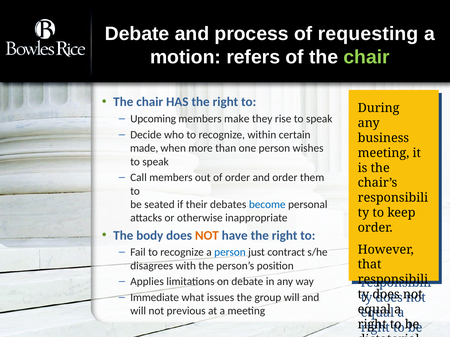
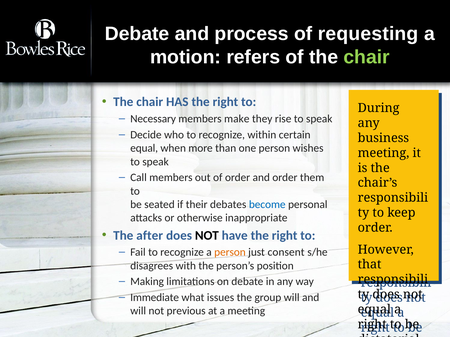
Upcoming: Upcoming -> Necessary
made at (144, 148): made -> equal
body: body -> after
NOT at (207, 236) colour: orange -> black
person at (230, 253) colour: blue -> orange
contract: contract -> consent
Applies: Applies -> Making
